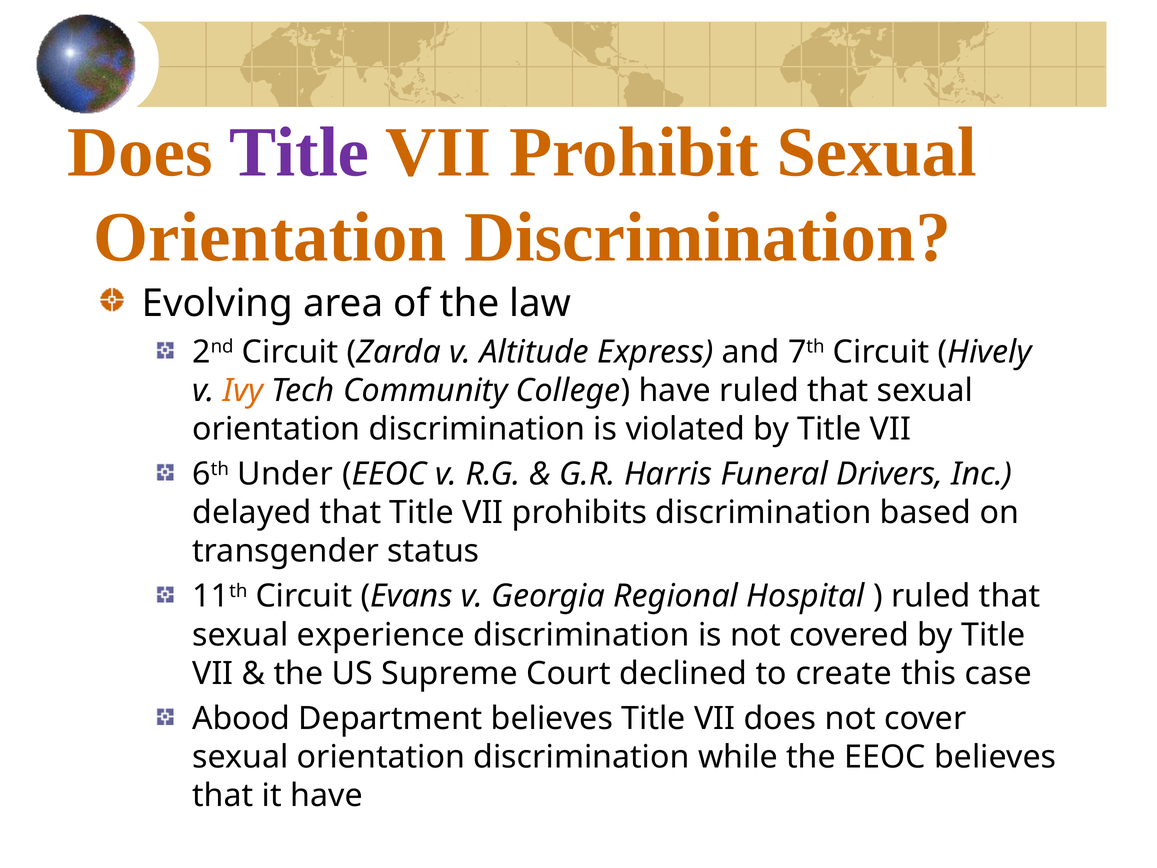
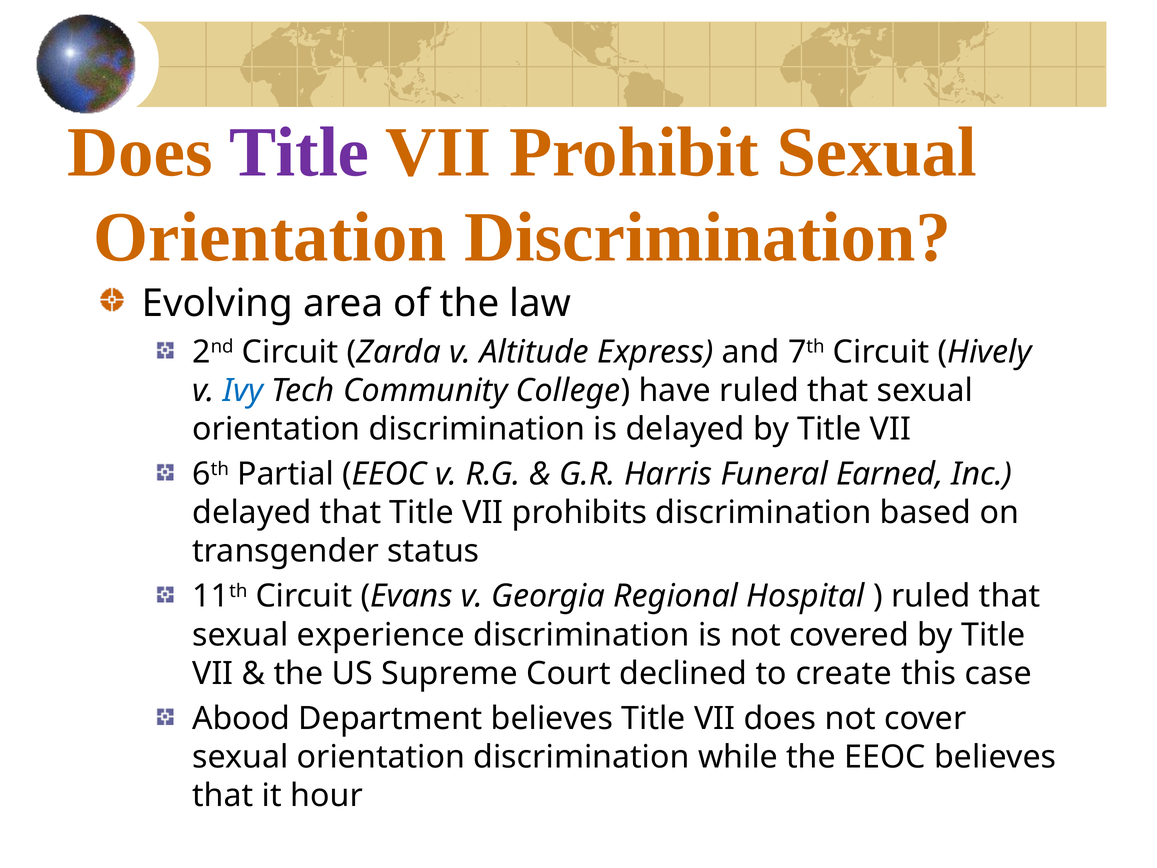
Ivy colour: orange -> blue
is violated: violated -> delayed
Under: Under -> Partial
Drivers: Drivers -> Earned
it have: have -> hour
